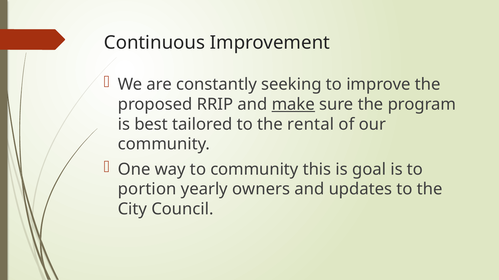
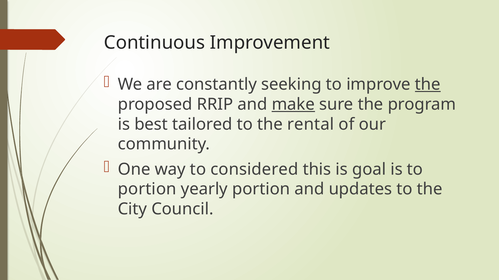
the at (428, 85) underline: none -> present
to community: community -> considered
yearly owners: owners -> portion
